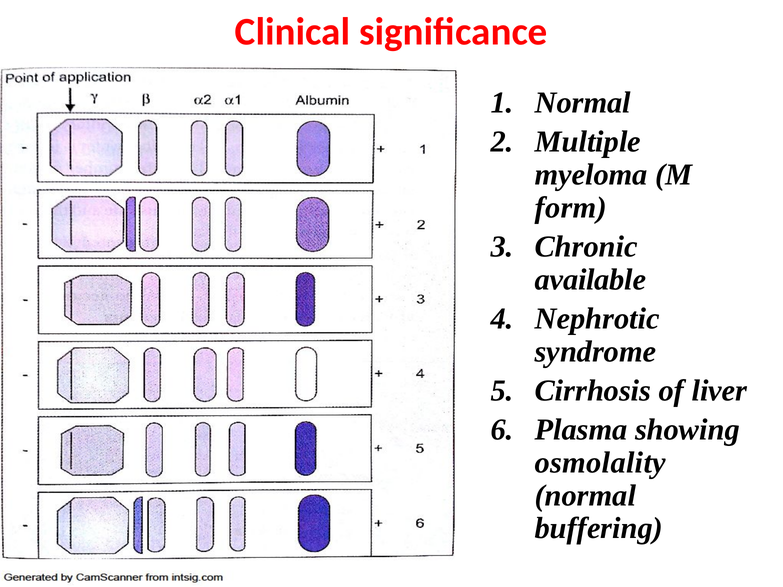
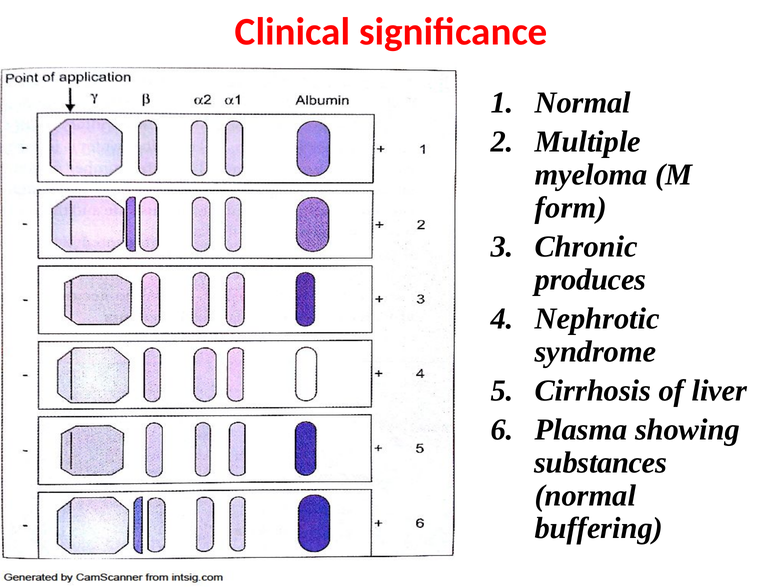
available: available -> produces
osmolality: osmolality -> substances
